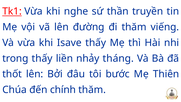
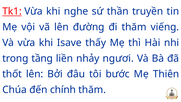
trong thấy: thấy -> tầng
tháng: tháng -> ngươi
